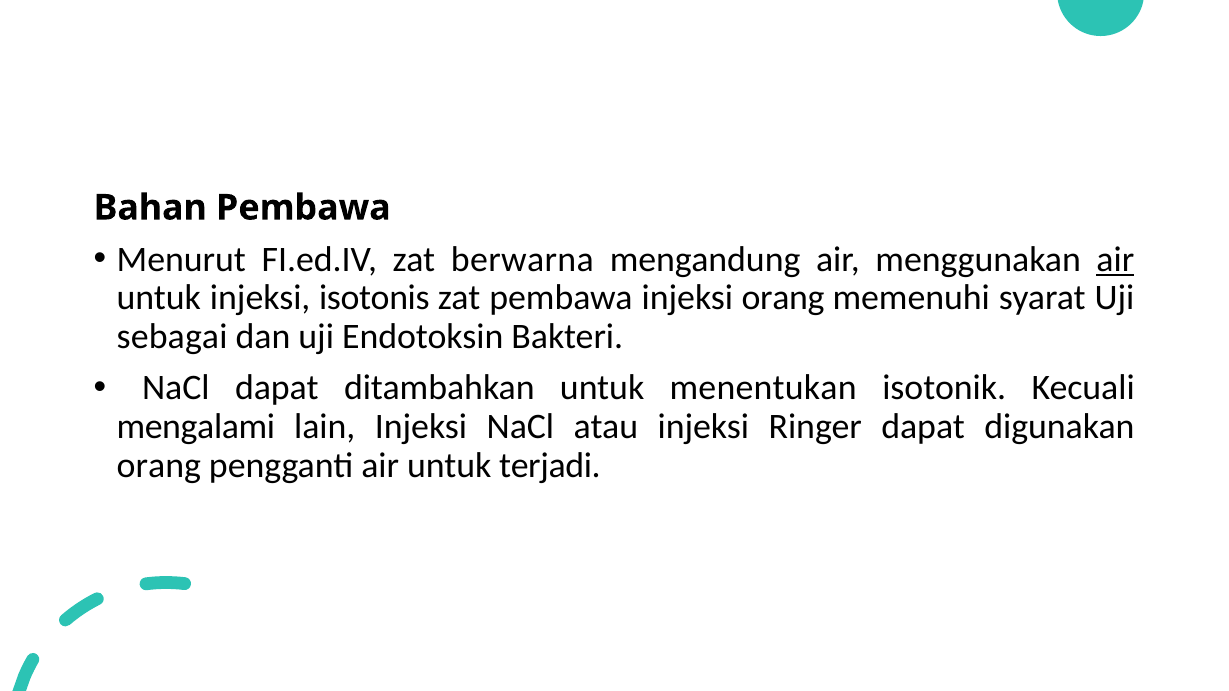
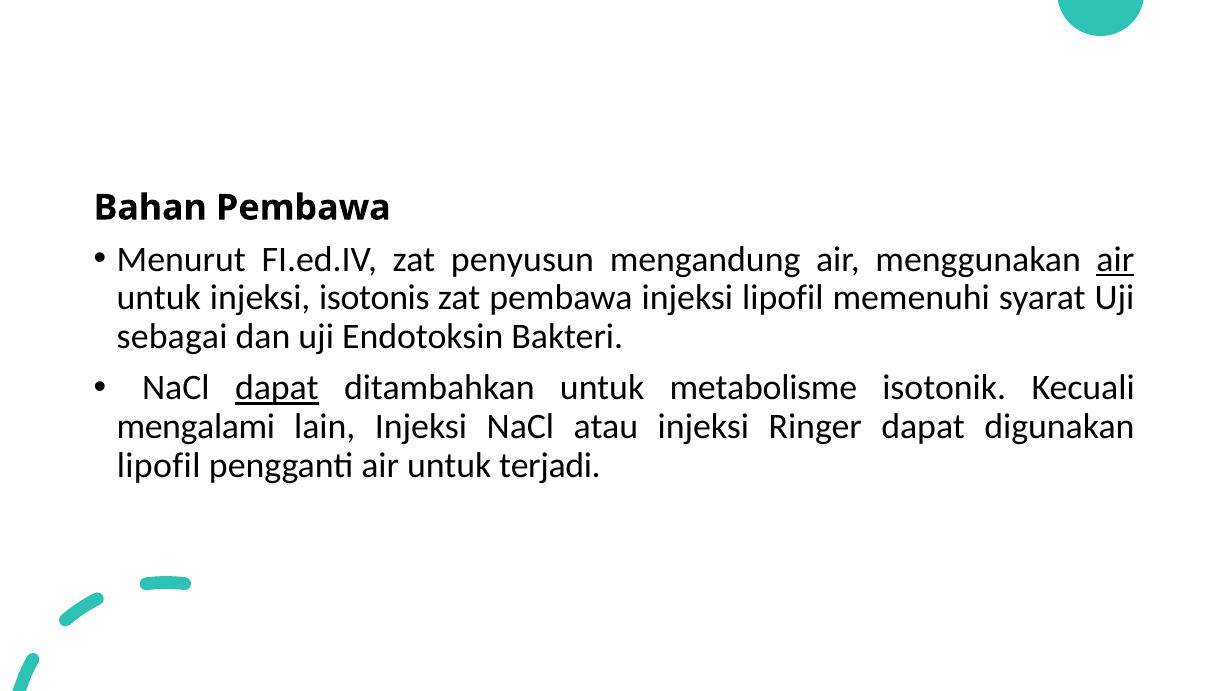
berwarna: berwarna -> penyusun
injeksi orang: orang -> lipofil
dapat at (277, 388) underline: none -> present
menentukan: menentukan -> metabolisme
orang at (159, 466): orang -> lipofil
